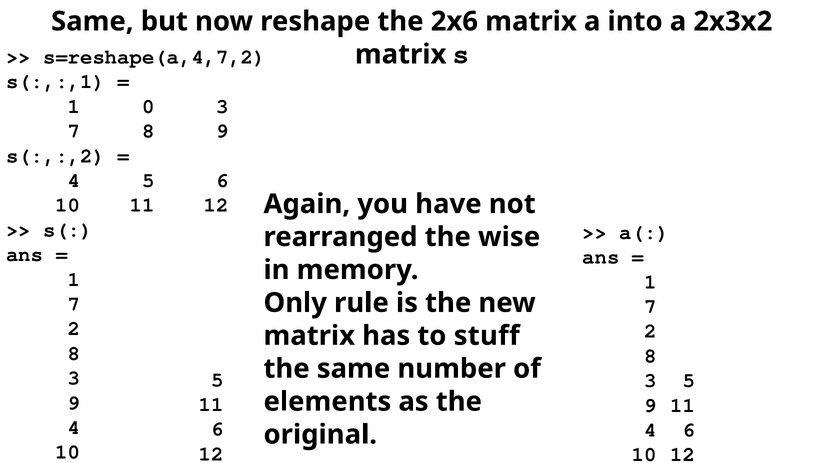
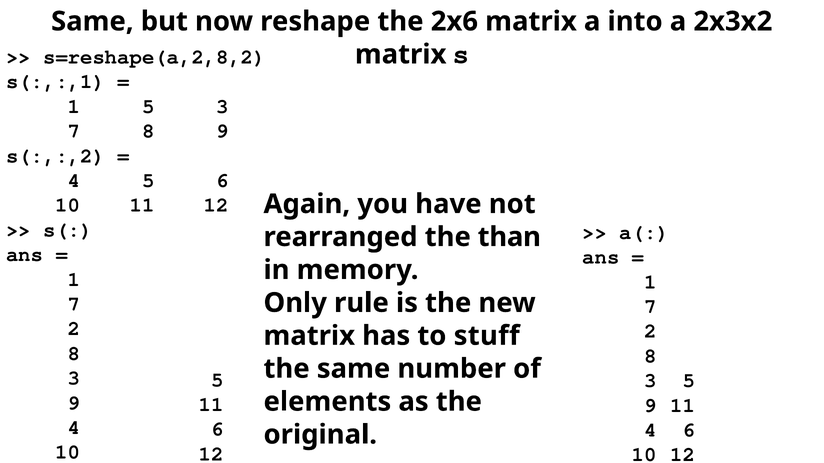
s=reshape(a,4,7,2: s=reshape(a,4,7,2 -> s=reshape(a,2,8,2
1 0: 0 -> 5
wise: wise -> than
